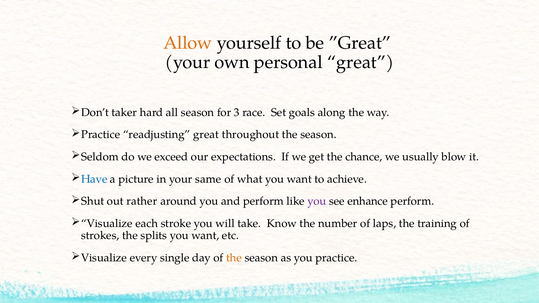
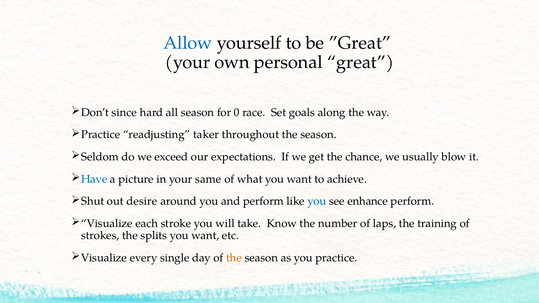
Allow colour: orange -> blue
taker: taker -> since
3: 3 -> 0
readjusting great: great -> taker
rather: rather -> desire
you at (317, 201) colour: purple -> blue
